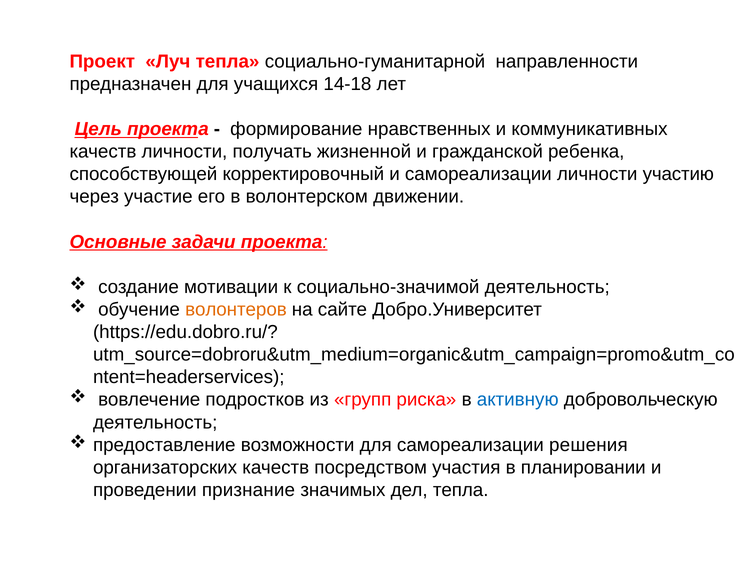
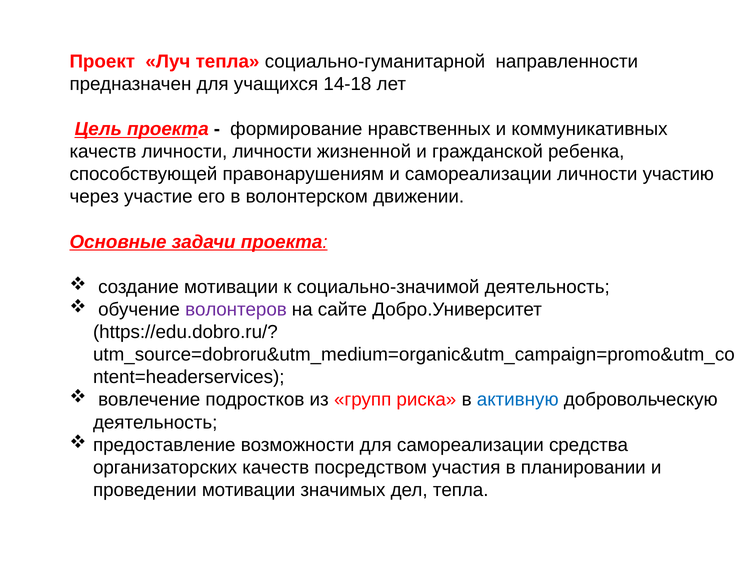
личности получать: получать -> личности
корректировочный: корректировочный -> правонарушениям
волонтеров colour: orange -> purple
решения: решения -> средства
проведении признание: признание -> мотивации
